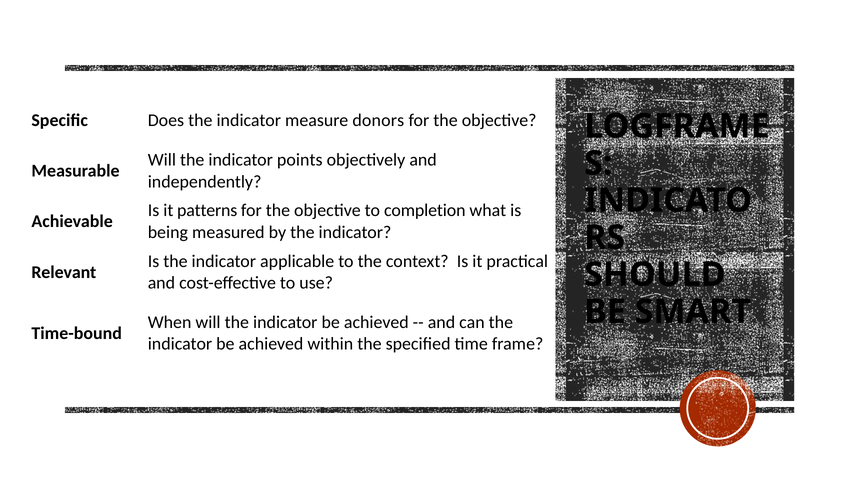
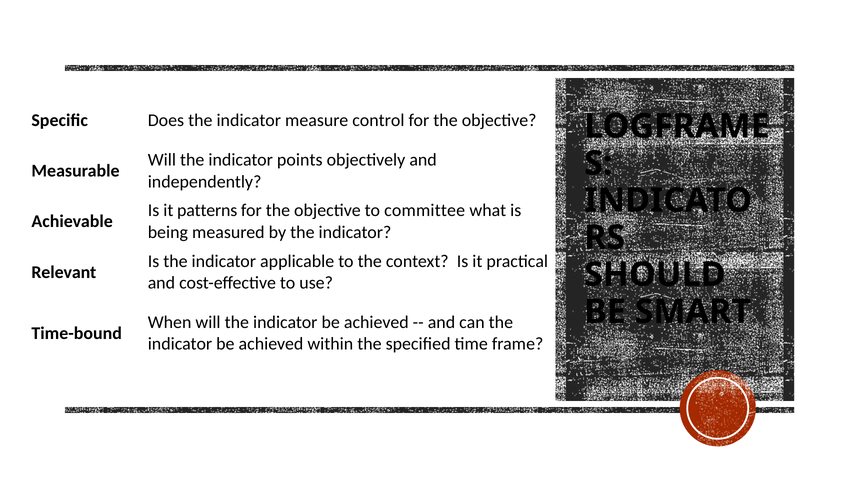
donors: donors -> control
completion: completion -> committee
